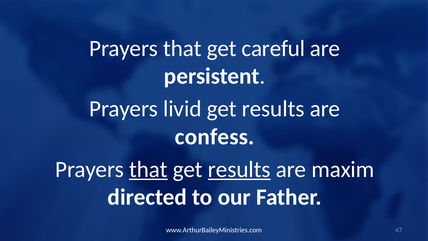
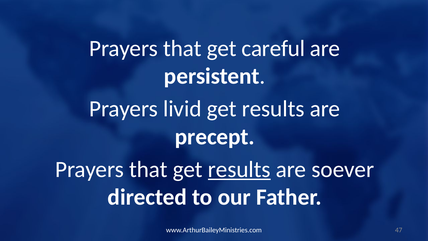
confess: confess -> precept
that at (148, 169) underline: present -> none
maxim: maxim -> soever
